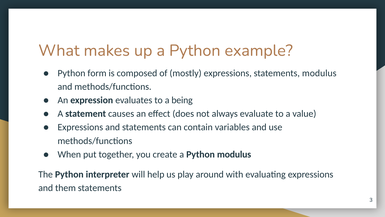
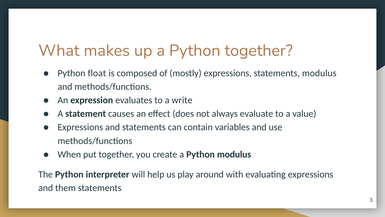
Python example: example -> together
form: form -> float
being: being -> write
